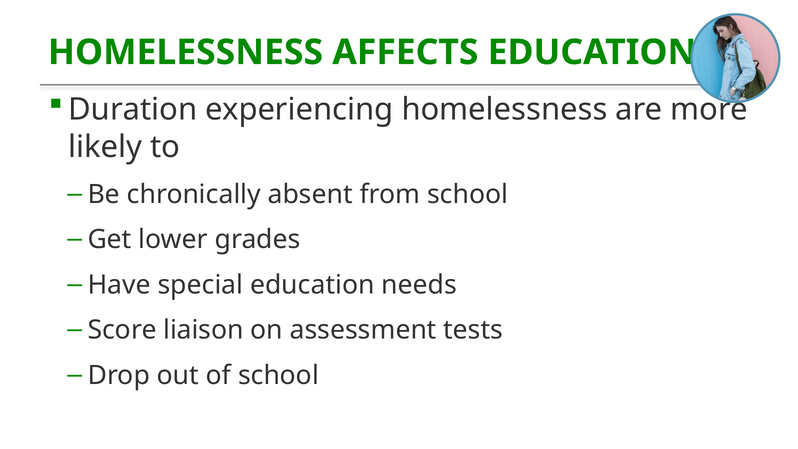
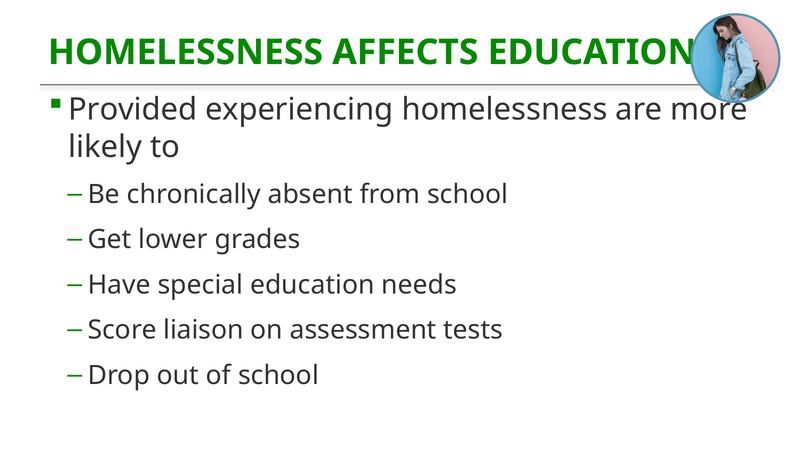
Duration: Duration -> Provided
